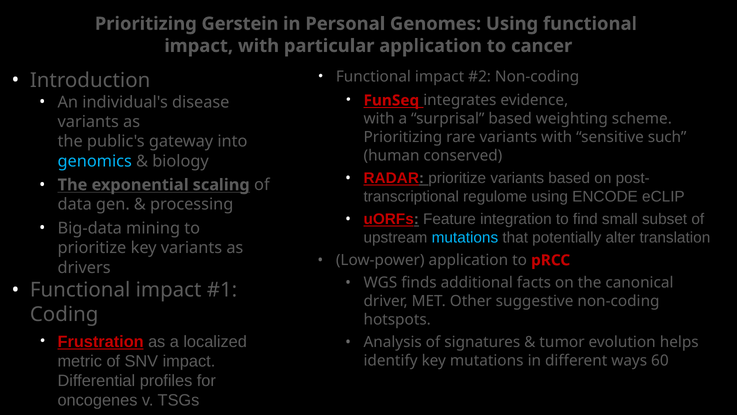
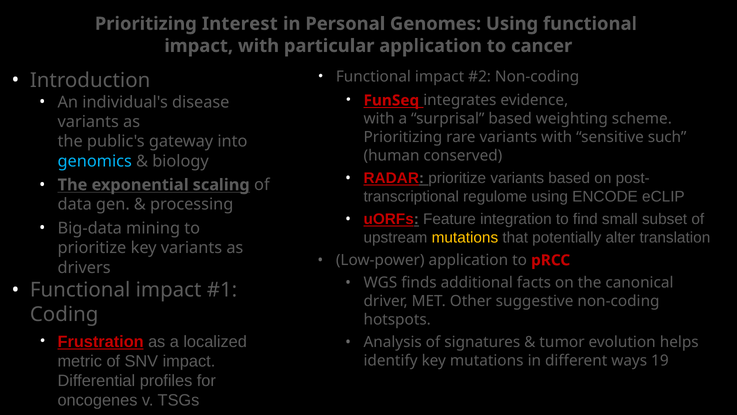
Gerstein: Gerstein -> Interest
mutations at (465, 237) colour: light blue -> yellow
60: 60 -> 19
